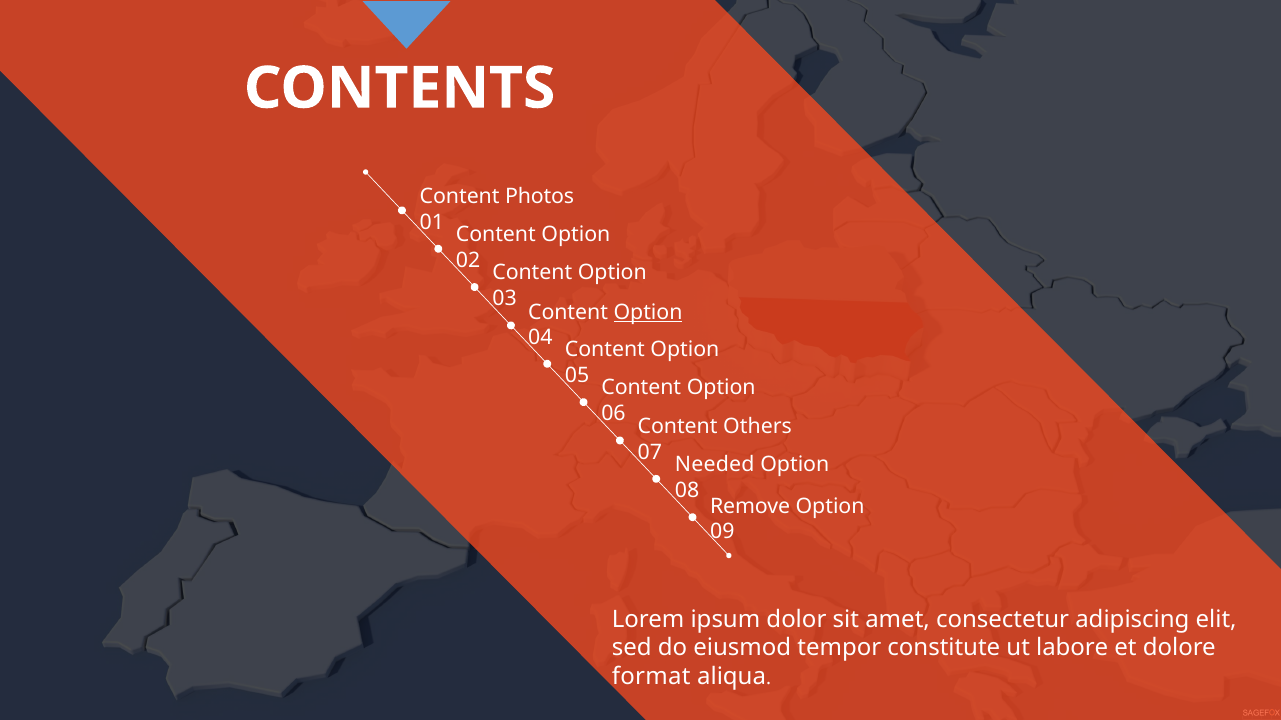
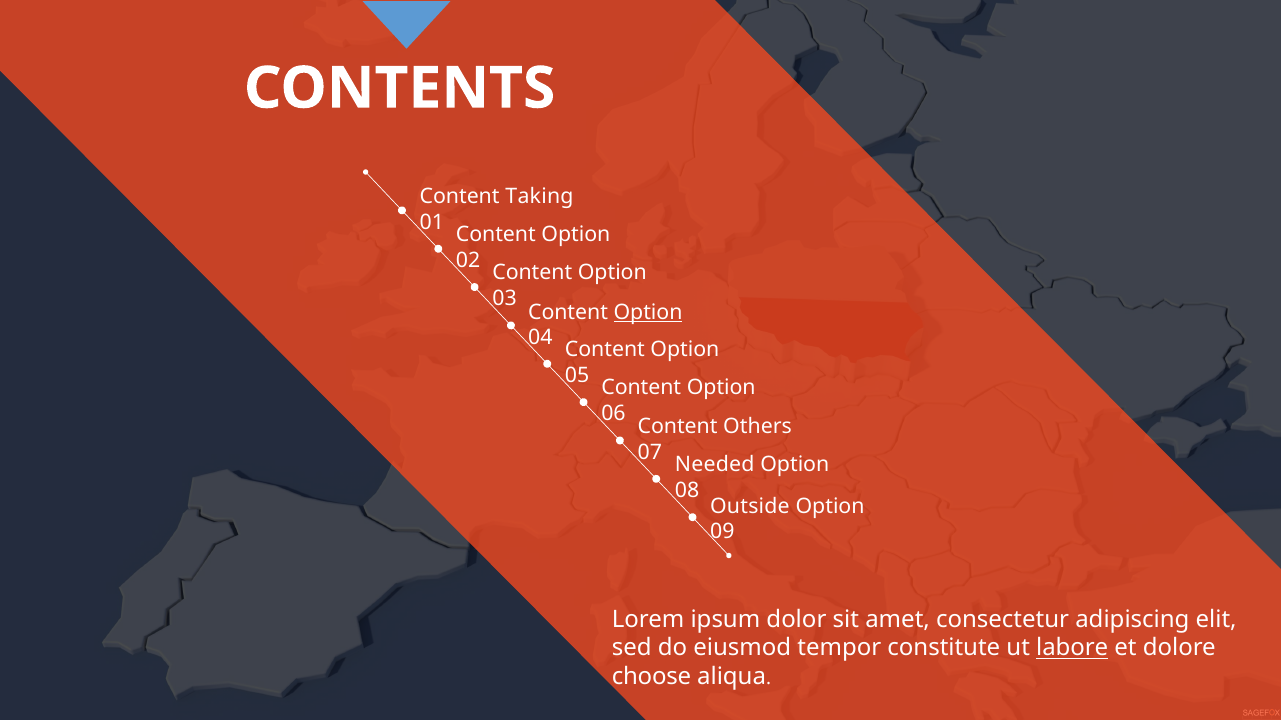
Photos: Photos -> Taking
Remove: Remove -> Outside
labore underline: none -> present
format: format -> choose
